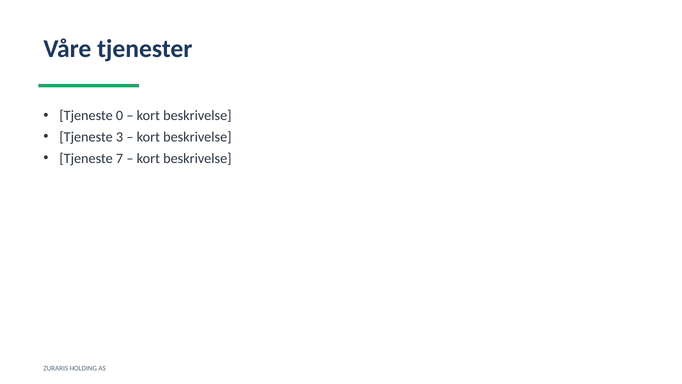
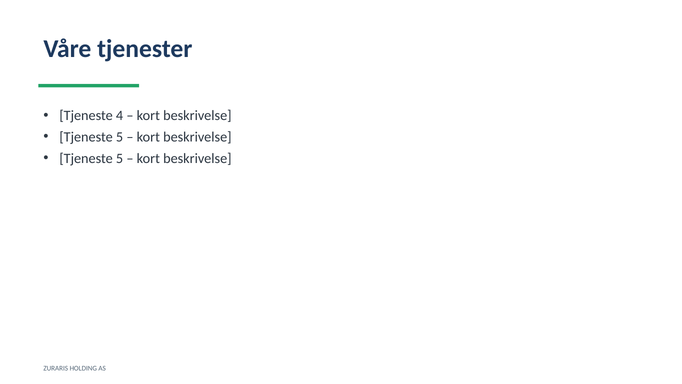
0: 0 -> 4
3 at (120, 137): 3 -> 5
7 at (120, 158): 7 -> 5
